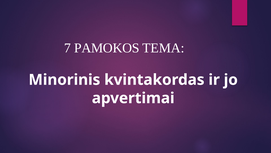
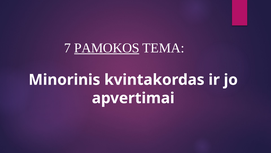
PAMOKOS underline: none -> present
